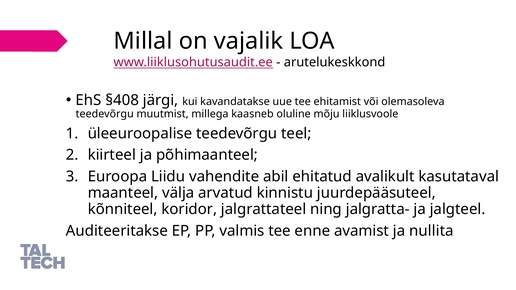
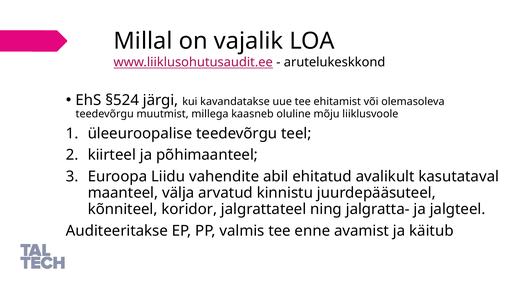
§408: §408 -> §524
nullita: nullita -> käitub
